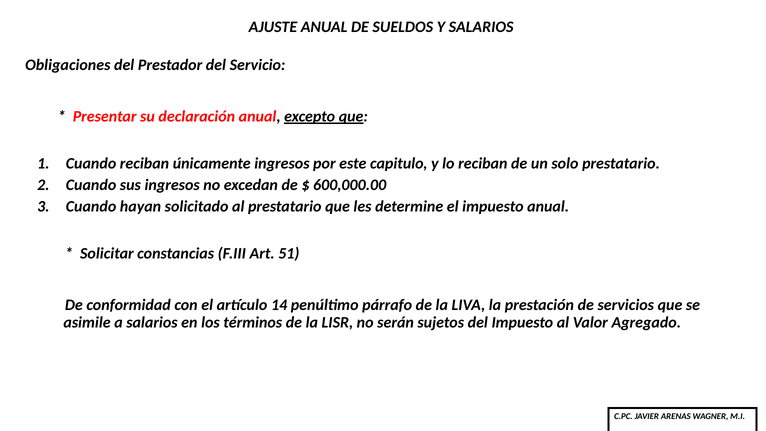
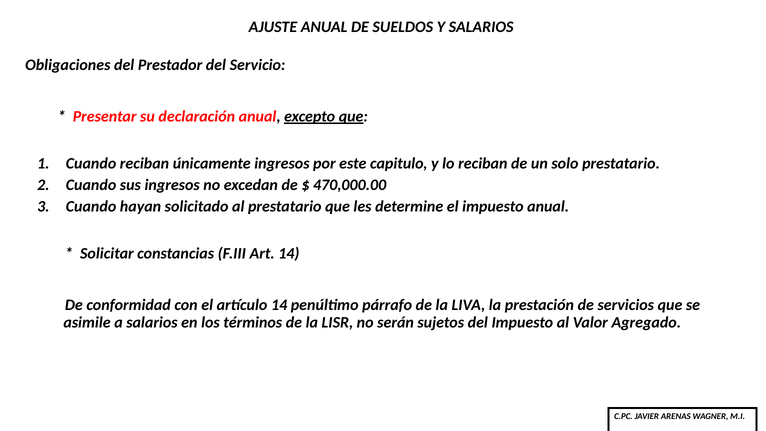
600,000.00: 600,000.00 -> 470,000.00
Art 51: 51 -> 14
